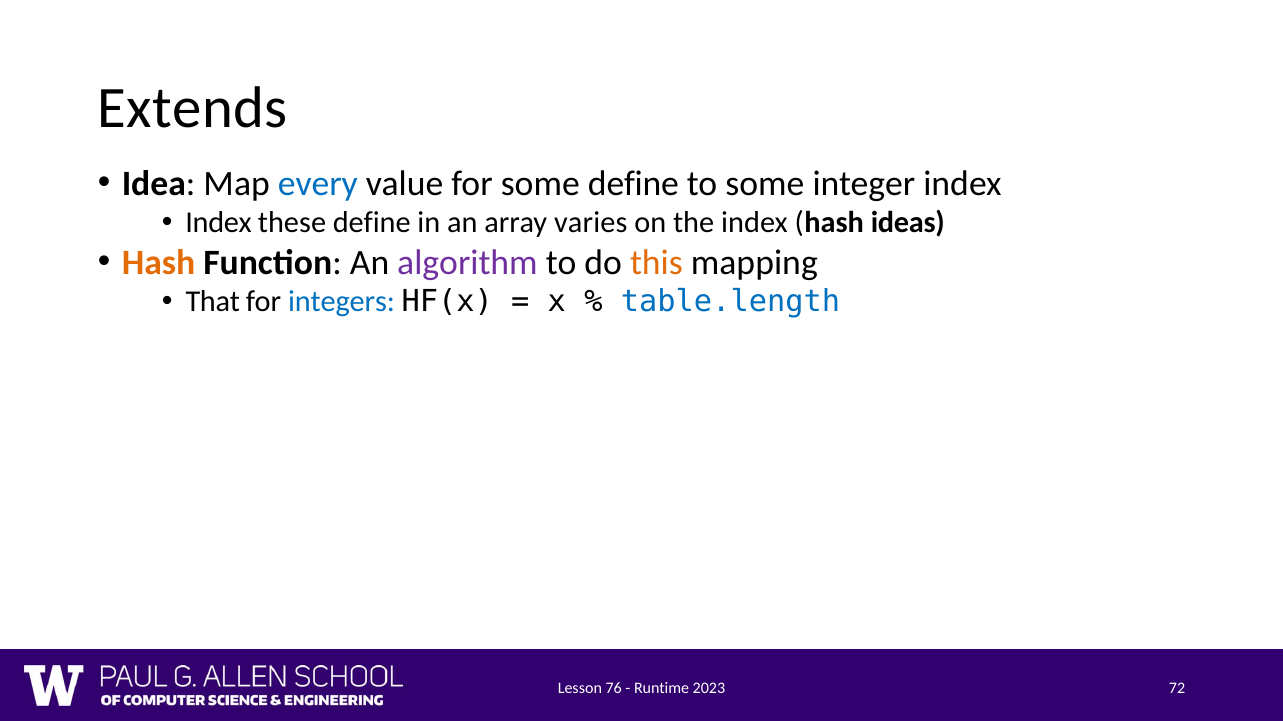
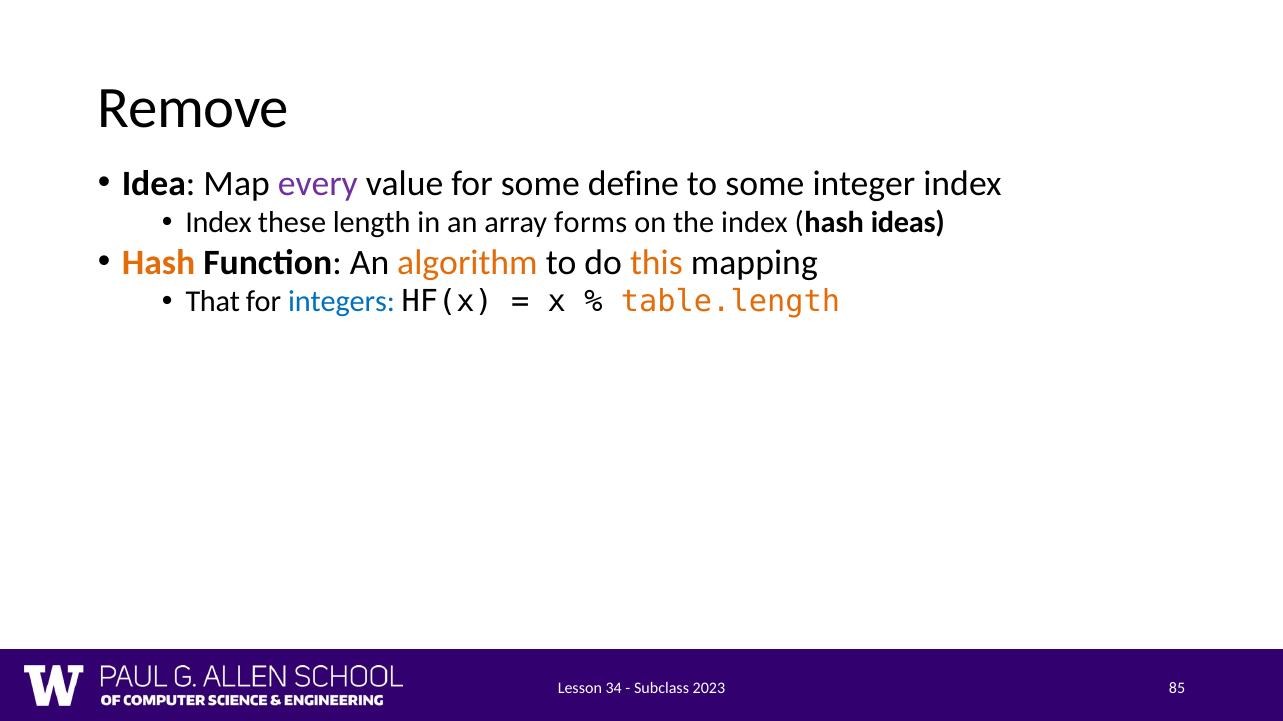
Extends: Extends -> Remove
every colour: blue -> purple
these define: define -> length
varies: varies -> forms
algorithm colour: purple -> orange
table.length colour: blue -> orange
76: 76 -> 34
Runtime: Runtime -> Subclass
72: 72 -> 85
